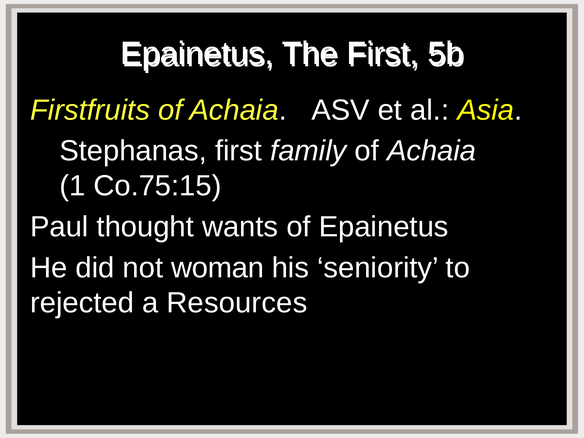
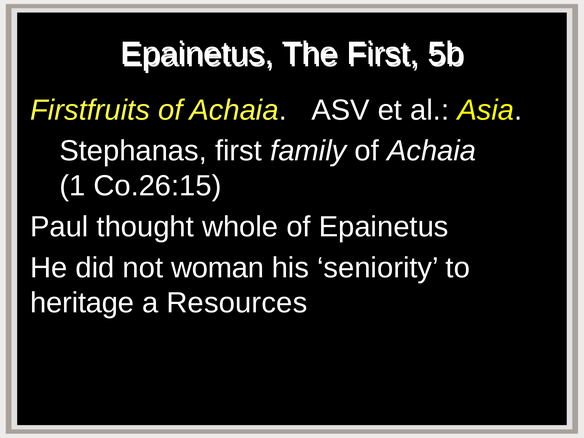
Co.75:15: Co.75:15 -> Co.26:15
wants: wants -> whole
rejected: rejected -> heritage
